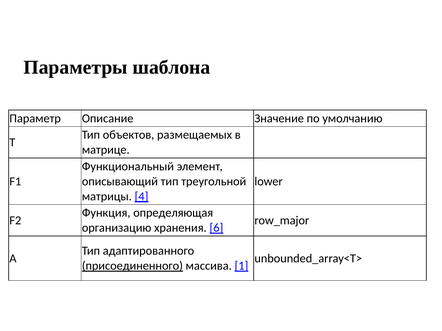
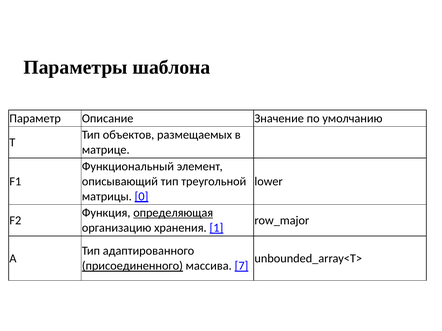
4: 4 -> 0
определяющая underline: none -> present
6: 6 -> 1
1: 1 -> 7
